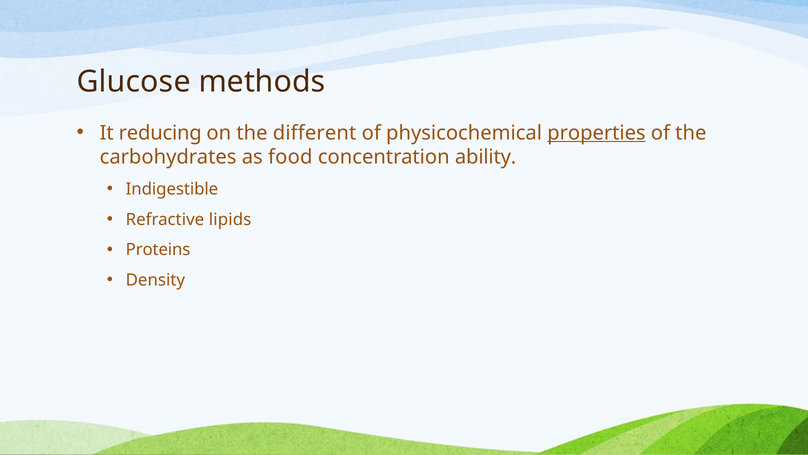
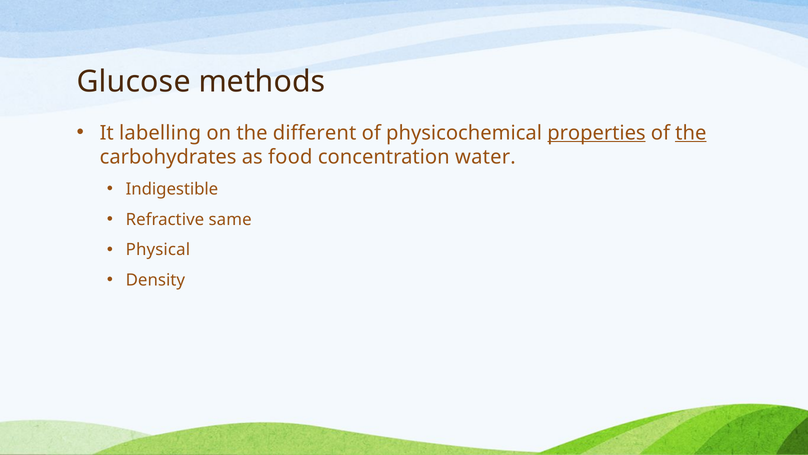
reducing: reducing -> labelling
the at (691, 133) underline: none -> present
ability: ability -> water
lipids: lipids -> same
Proteins: Proteins -> Physical
